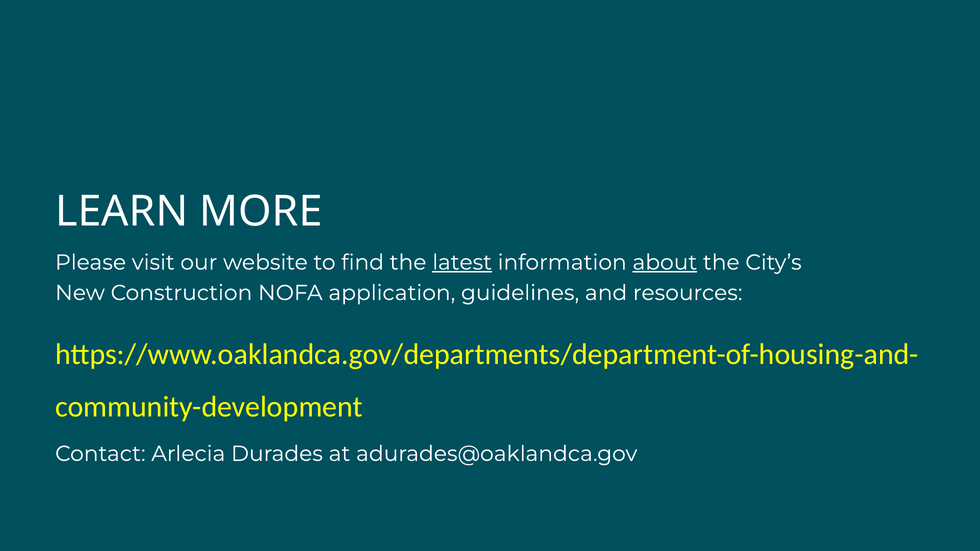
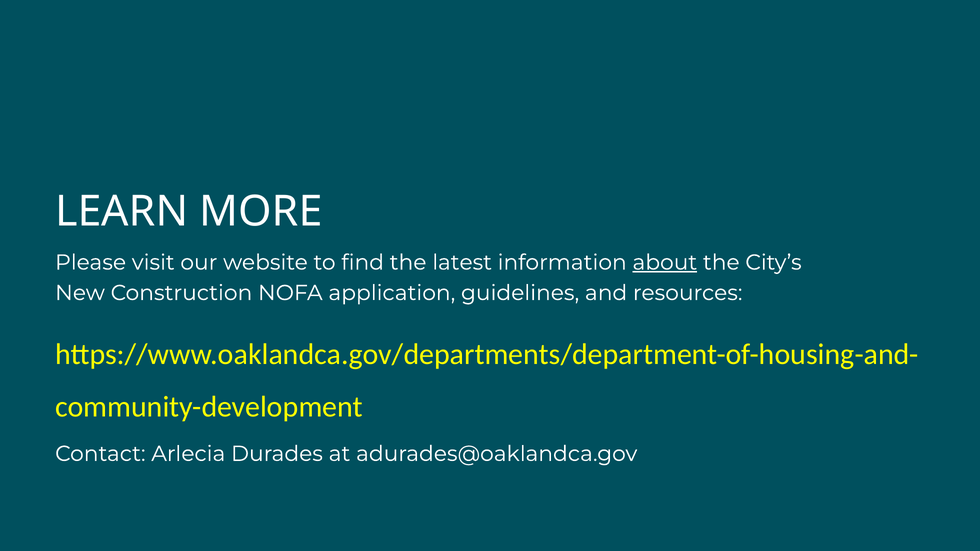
latest underline: present -> none
